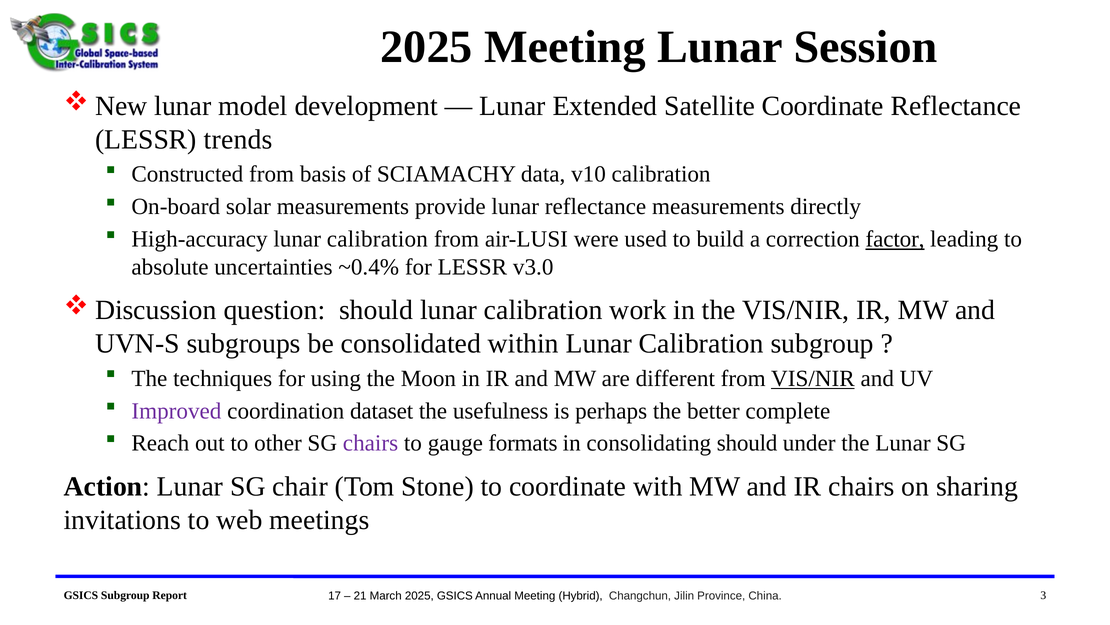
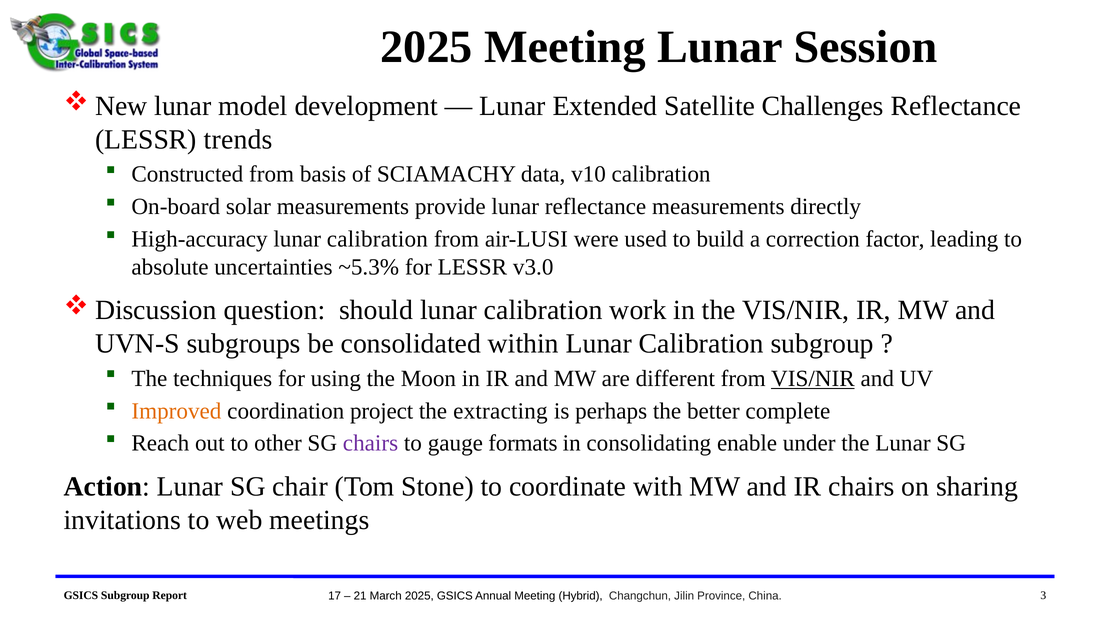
Satellite Coordinate: Coordinate -> Challenges
factor underline: present -> none
~0.4%: ~0.4% -> ~5.3%
Improved colour: purple -> orange
dataset: dataset -> project
usefulness: usefulness -> extracting
consolidating should: should -> enable
